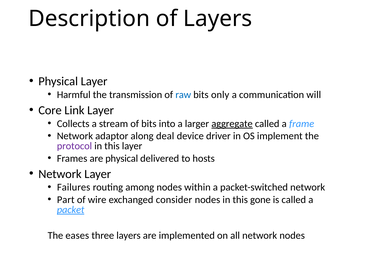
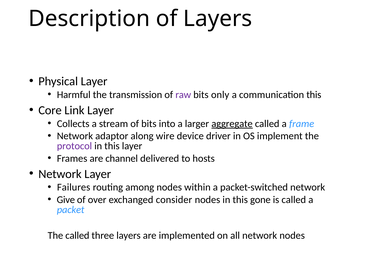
raw colour: blue -> purple
communication will: will -> this
deal: deal -> wire
are physical: physical -> channel
Part: Part -> Give
wire: wire -> over
packet underline: present -> none
The eases: eases -> called
